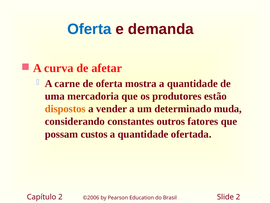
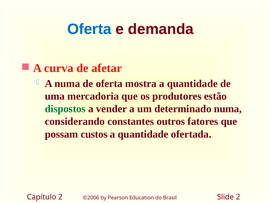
A carne: carne -> numa
dispostos colour: orange -> green
determinado muda: muda -> numa
